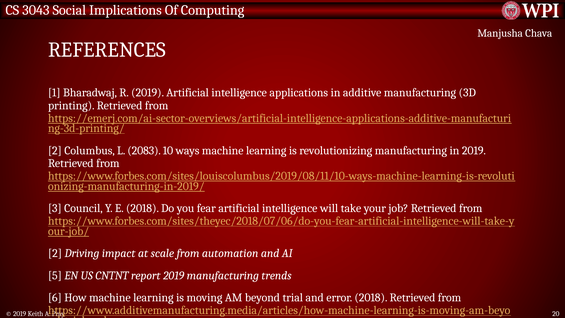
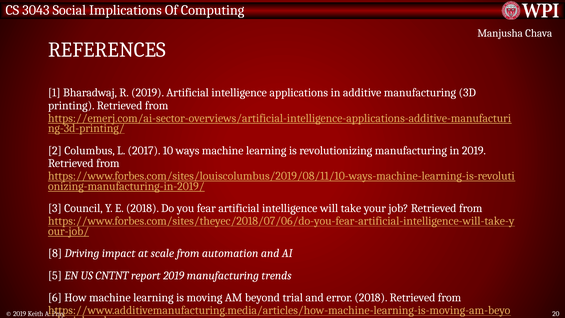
2083: 2083 -> 2017
2 at (55, 253): 2 -> 8
